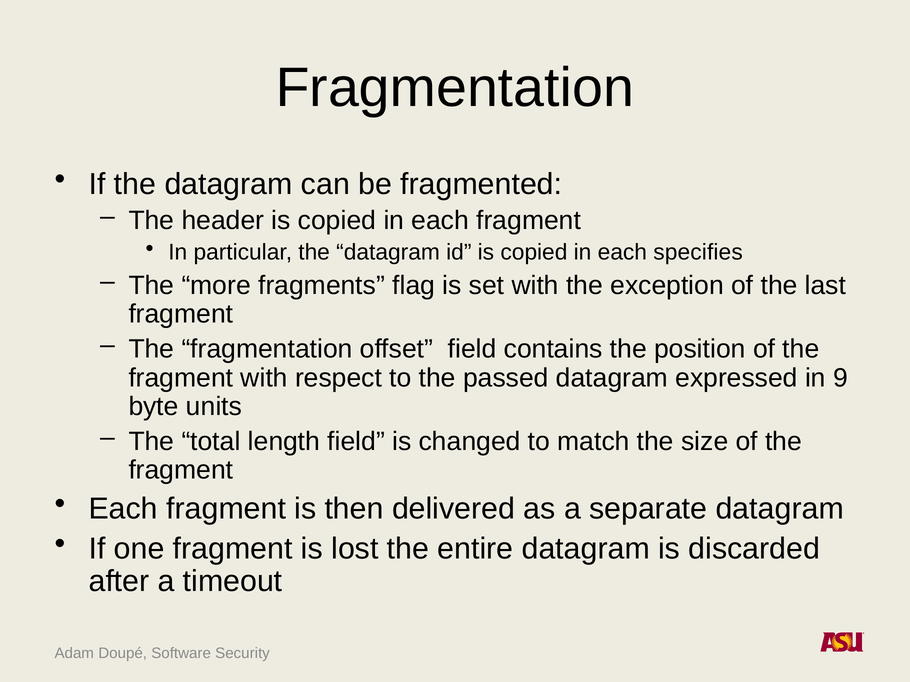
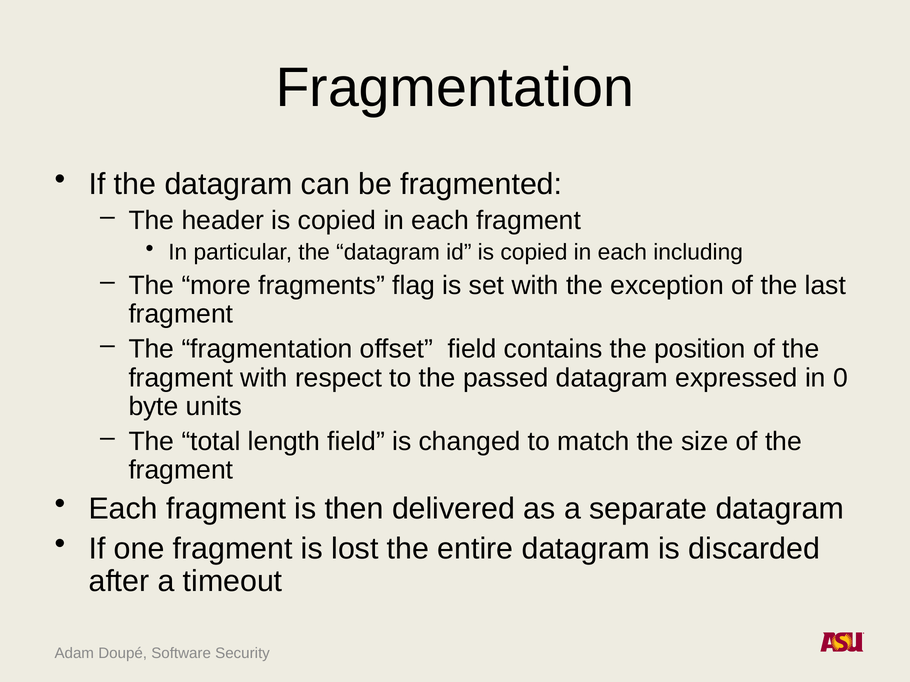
specifies: specifies -> including
9: 9 -> 0
